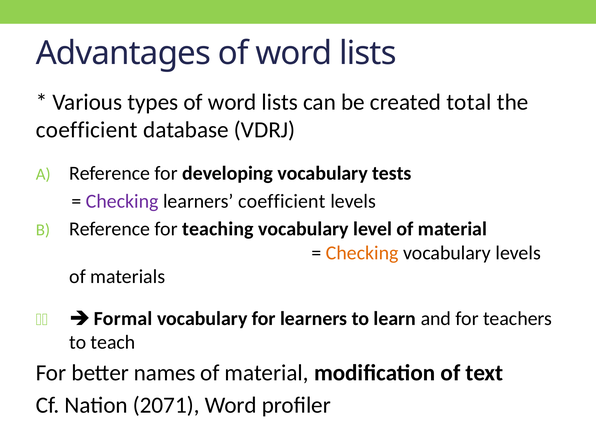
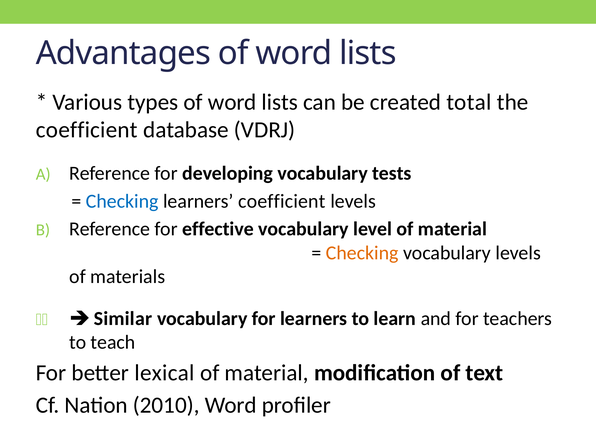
Checking at (122, 201) colour: purple -> blue
teaching: teaching -> effective
Formal: Formal -> Similar
names: names -> lexical
2071: 2071 -> 2010
